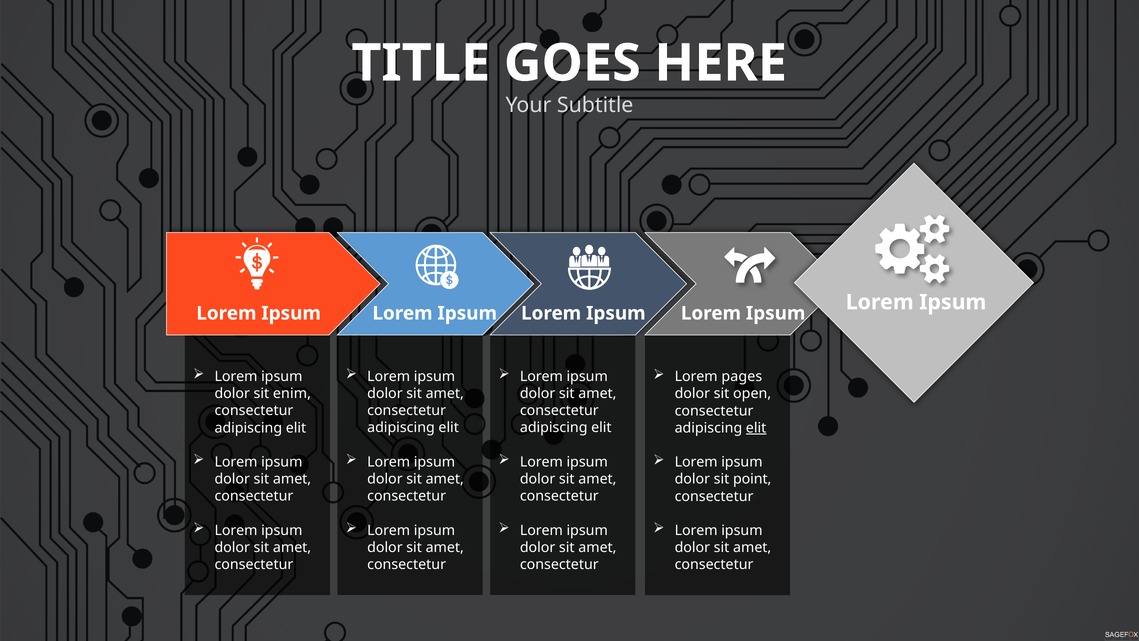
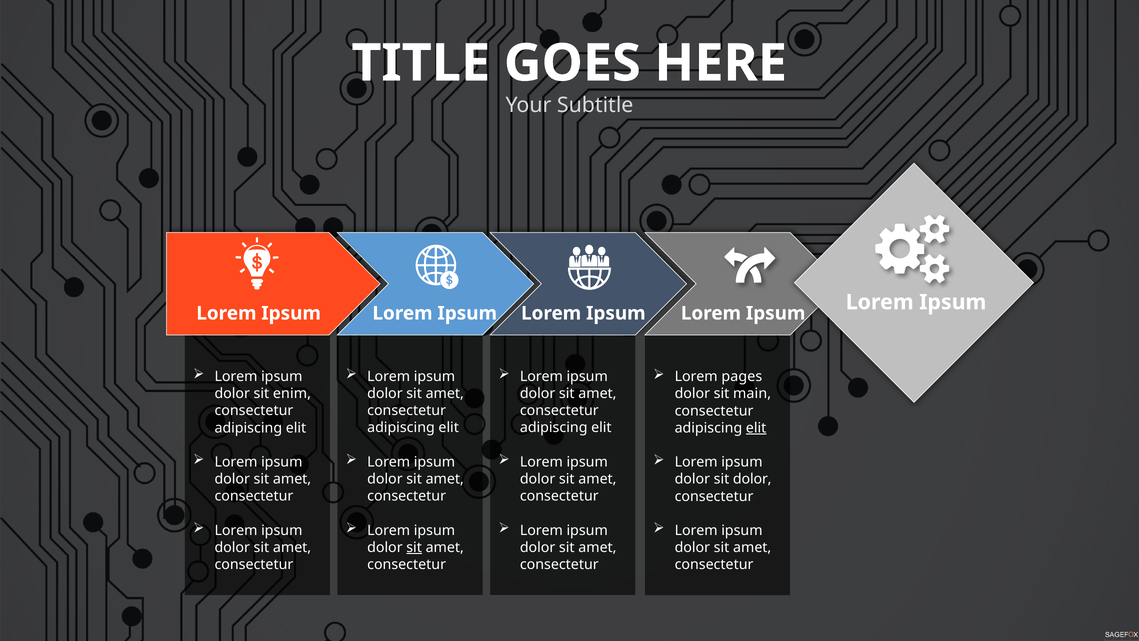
open: open -> main
sit point: point -> dolor
sit at (414, 547) underline: none -> present
